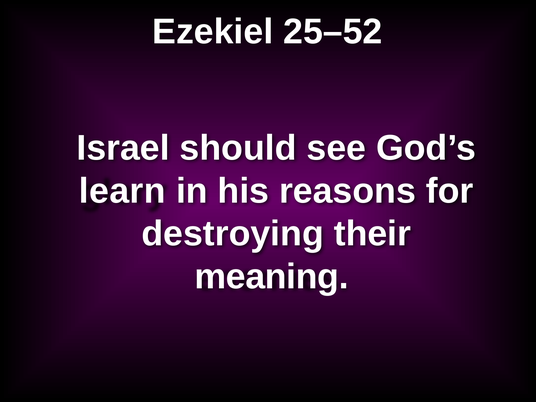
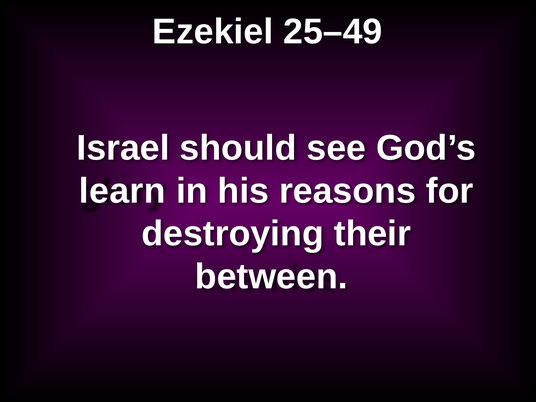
25–52: 25–52 -> 25–49
meaning: meaning -> between
